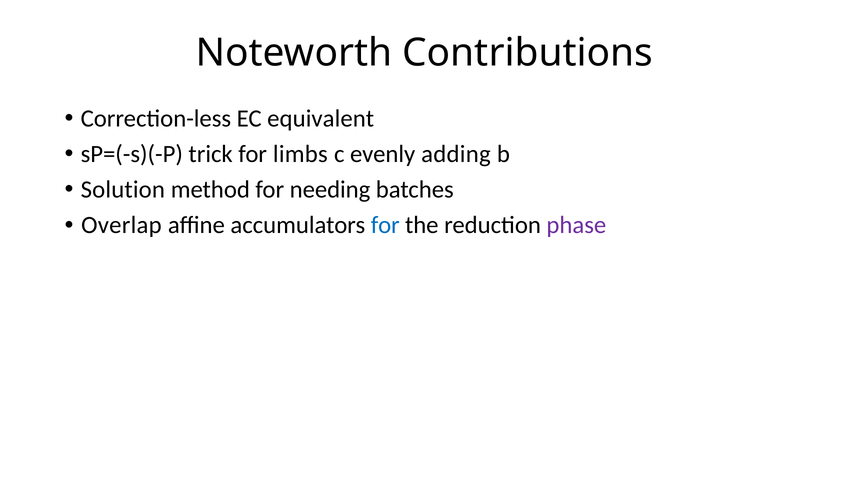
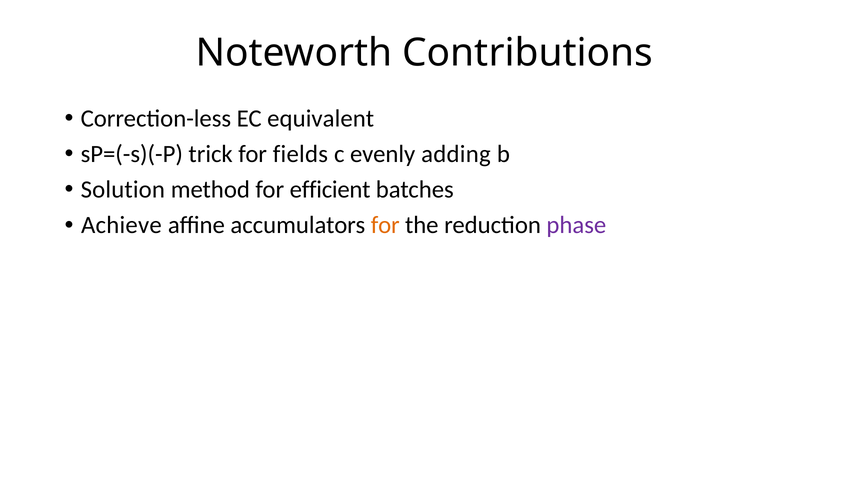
limbs: limbs -> fields
needing: needing -> efficient
Overlap: Overlap -> Achieve
for at (385, 225) colour: blue -> orange
